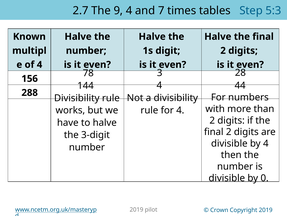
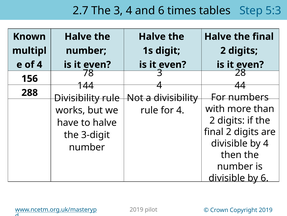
The 9: 9 -> 3
and 7: 7 -> 6
by 0: 0 -> 6
